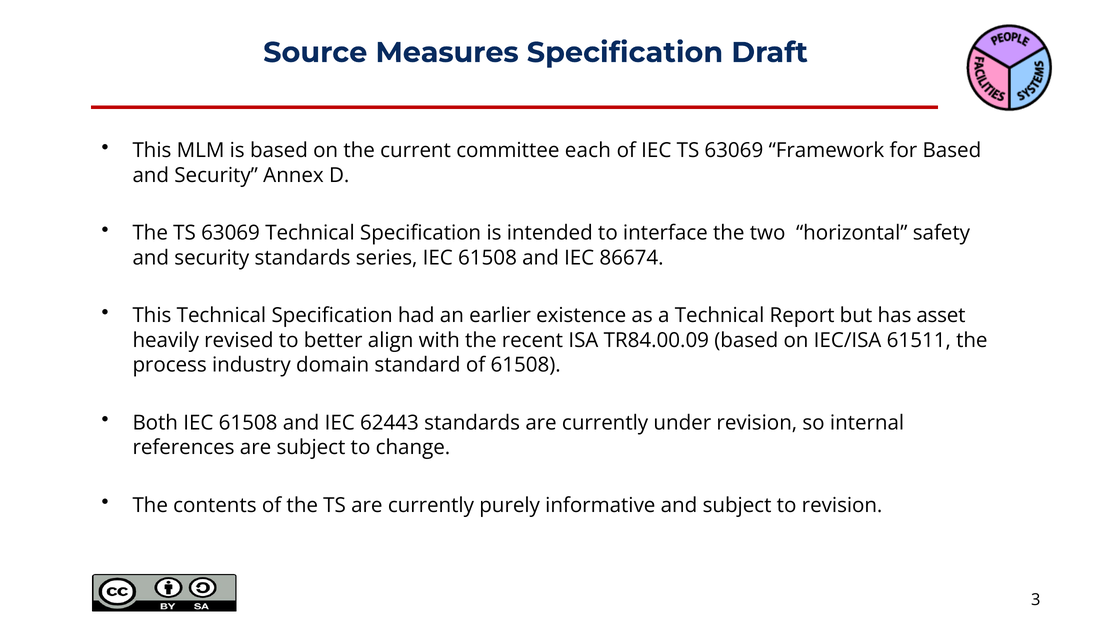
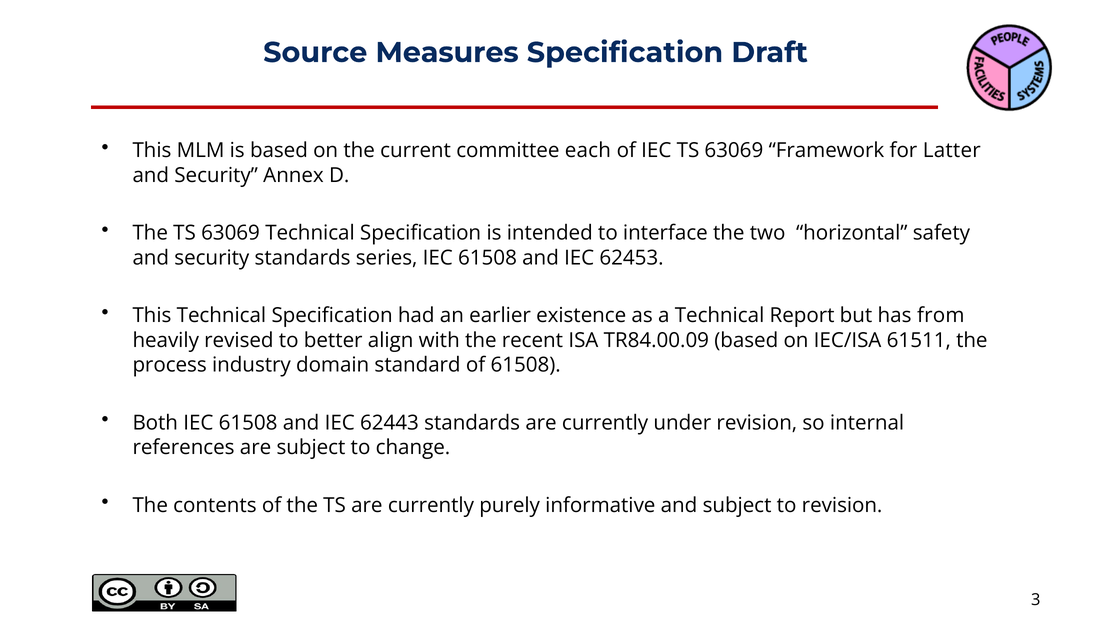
for Based: Based -> Latter
86674: 86674 -> 62453
asset: asset -> from
